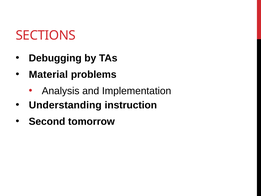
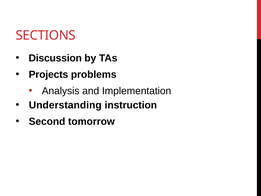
Debugging: Debugging -> Discussion
Material: Material -> Projects
